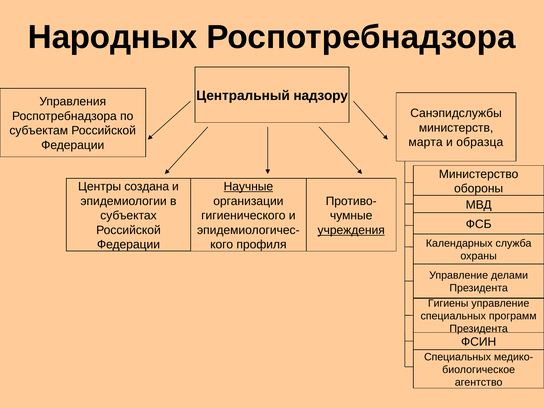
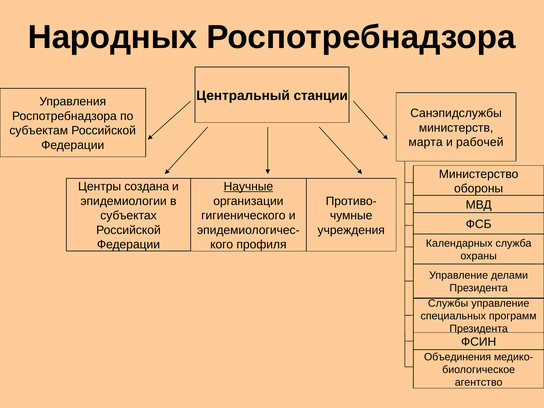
надзору: надзору -> станции
образца: образца -> рабочей
учреждения underline: present -> none
Гигиены: Гигиены -> Службы
Специальных at (458, 357): Специальных -> Объединения
